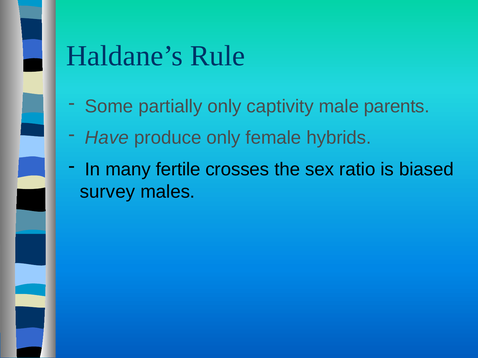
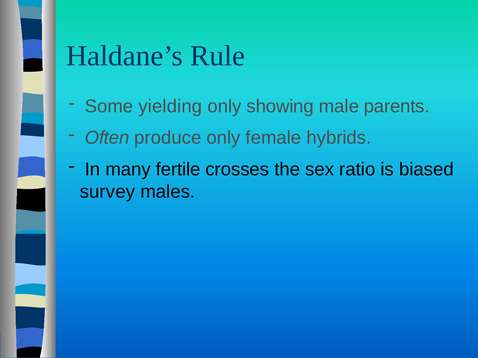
partially: partially -> yielding
captivity: captivity -> showing
Have: Have -> Often
